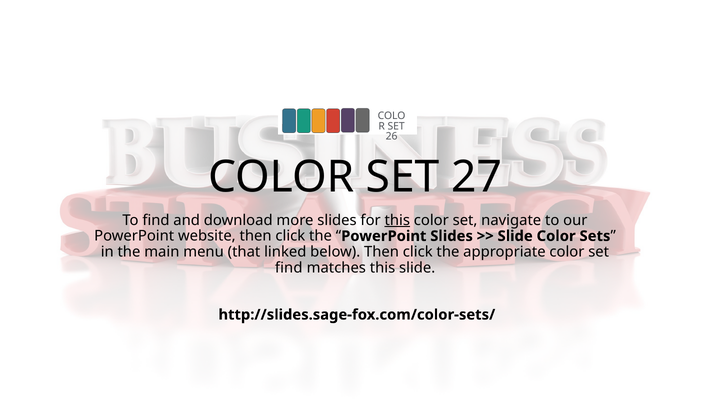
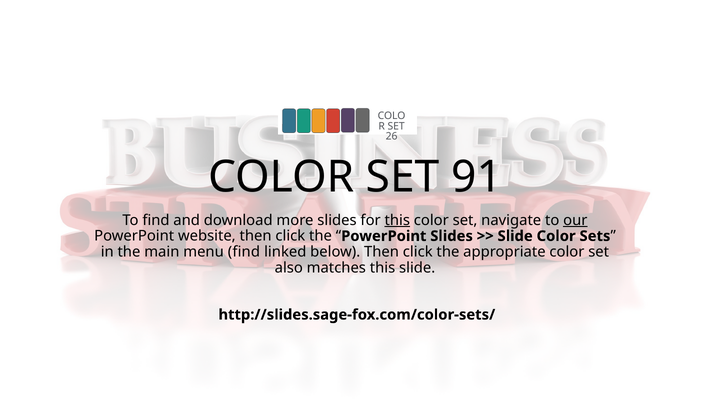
27: 27 -> 91
our underline: none -> present
menu that: that -> find
find at (289, 268): find -> also
